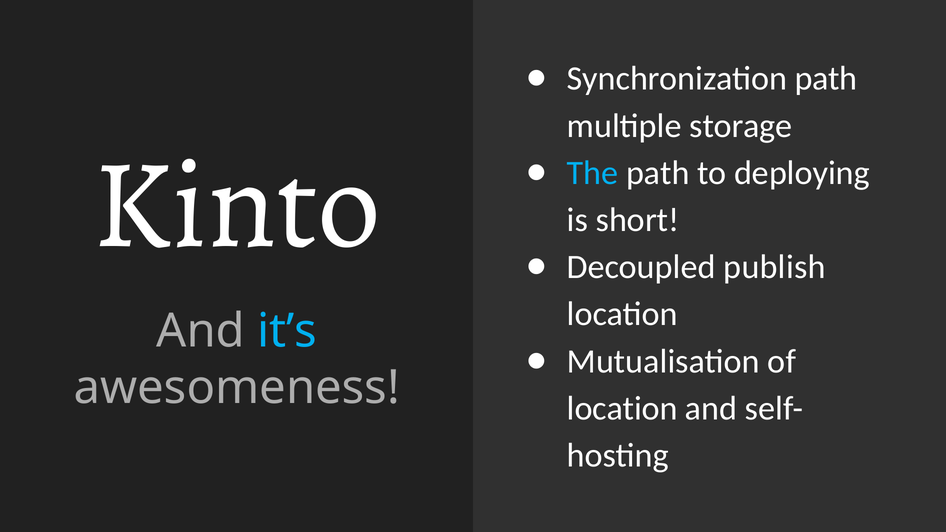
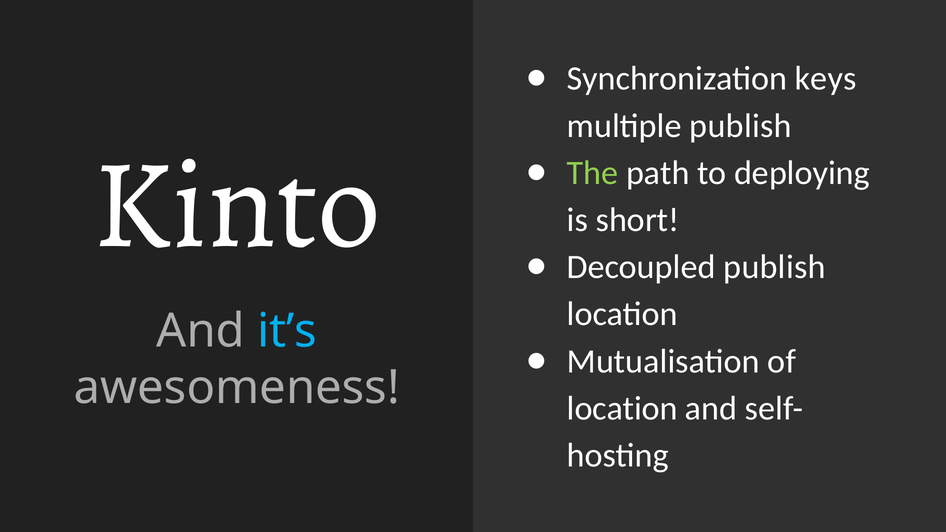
Synchronization path: path -> keys
multiple storage: storage -> publish
The colour: light blue -> light green
